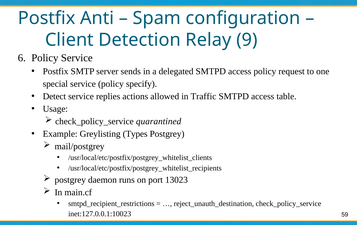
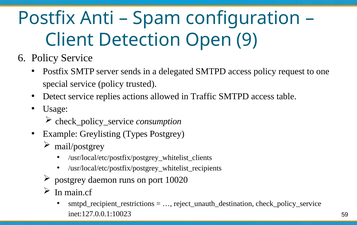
Relay: Relay -> Open
specify: specify -> trusted
quarantined: quarantined -> consumption
13023: 13023 -> 10020
